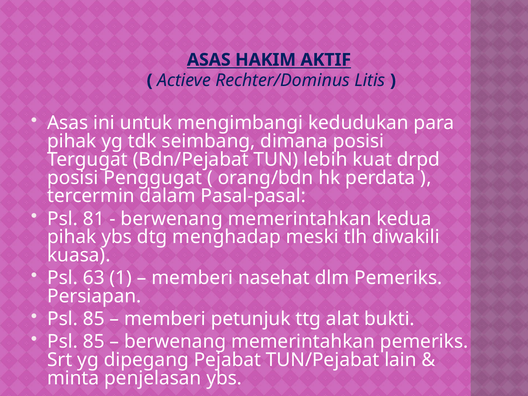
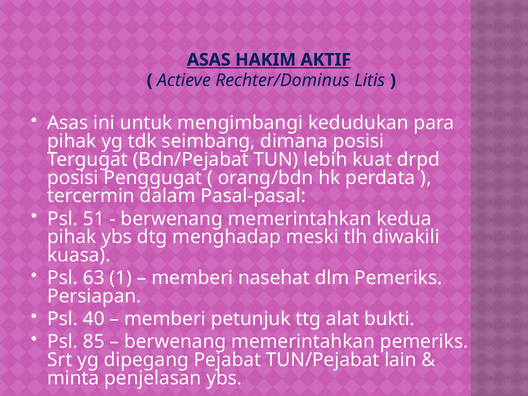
81: 81 -> 51
85 at (94, 319): 85 -> 40
